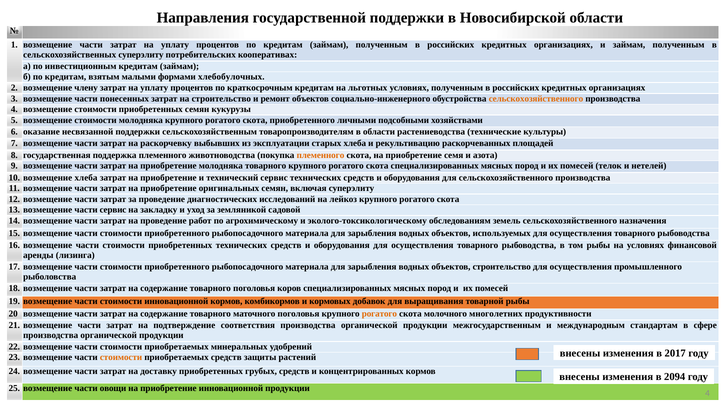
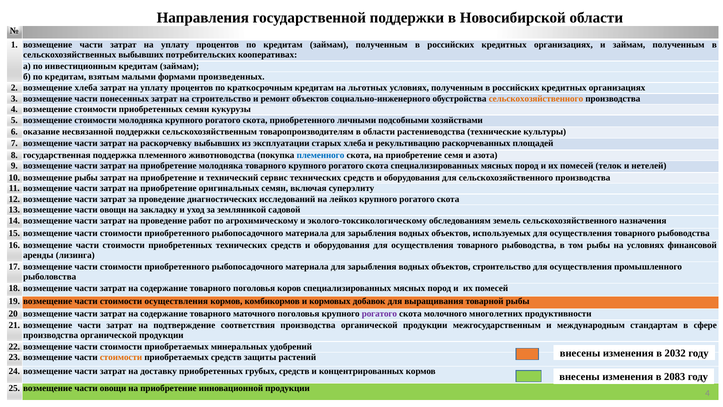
сельскохозяйственных суперэлиту: суперэлиту -> выбывших
хлебобулочных: хлебобулочных -> произведенных
возмещение члену: члену -> хлеба
племенного at (320, 155) colour: orange -> blue
возмещение хлеба: хлеба -> рыбы
13 возмещение части сервис: сервис -> овощи
стоимости инновационной: инновационной -> осуществления
рогатого at (379, 314) colour: orange -> purple
2017: 2017 -> 2032
2094: 2094 -> 2083
